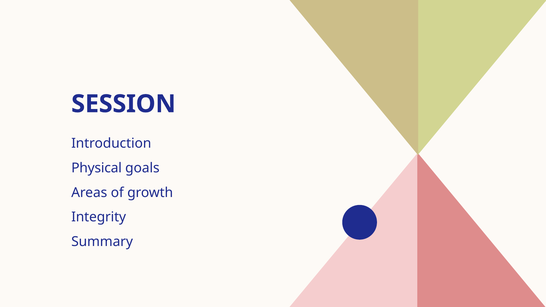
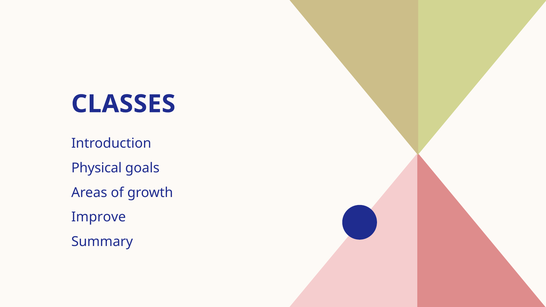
SESSION: SESSION -> CLASSES
Integrity: Integrity -> Improve
